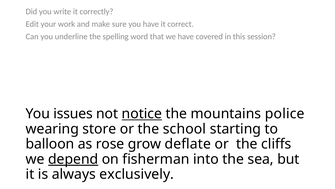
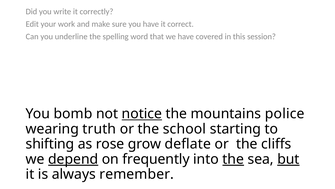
issues: issues -> bomb
store: store -> truth
balloon: balloon -> shifting
fisherman: fisherman -> frequently
the at (233, 159) underline: none -> present
but underline: none -> present
exclusively: exclusively -> remember
